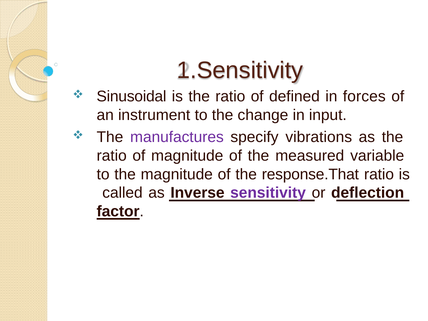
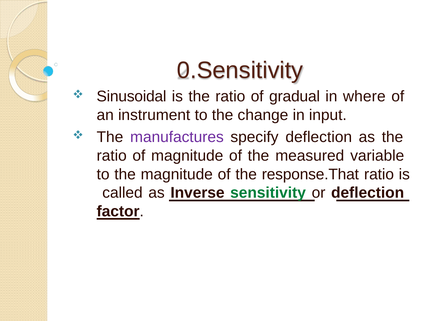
1.Sensitivity: 1.Sensitivity -> 0.Sensitivity
defined: defined -> gradual
forces: forces -> where
specify vibrations: vibrations -> deflection
sensitivity colour: purple -> green
